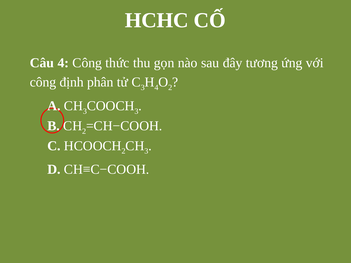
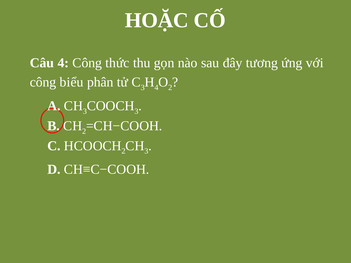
HCHC: HCHC -> HOẶC
định: định -> biểu
